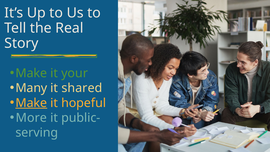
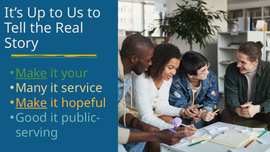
Make at (31, 73) underline: none -> present
shared: shared -> service
More: More -> Good
